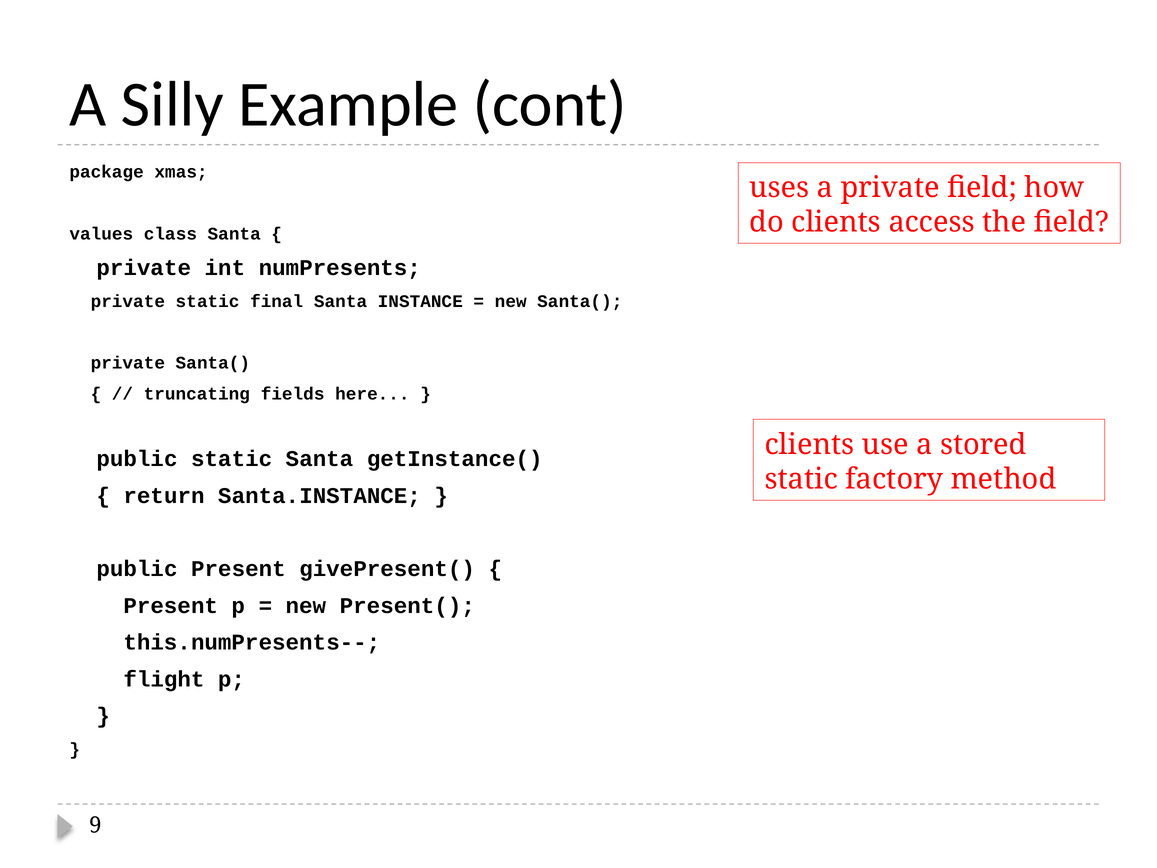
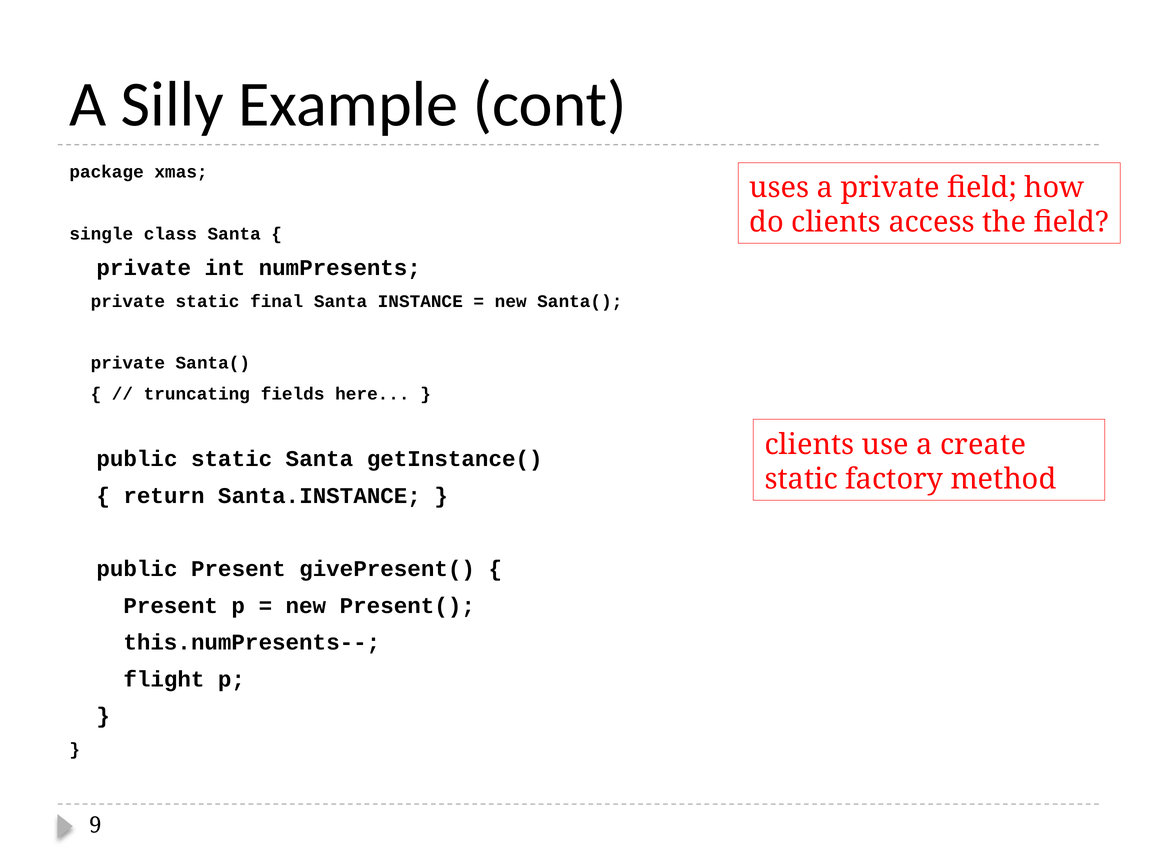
values: values -> single
stored: stored -> create
